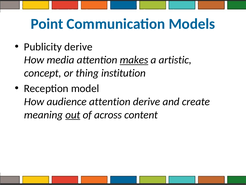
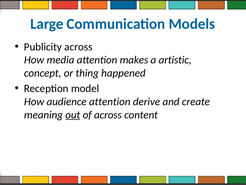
Point: Point -> Large
Publicity derive: derive -> across
makes underline: present -> none
institution: institution -> happened
